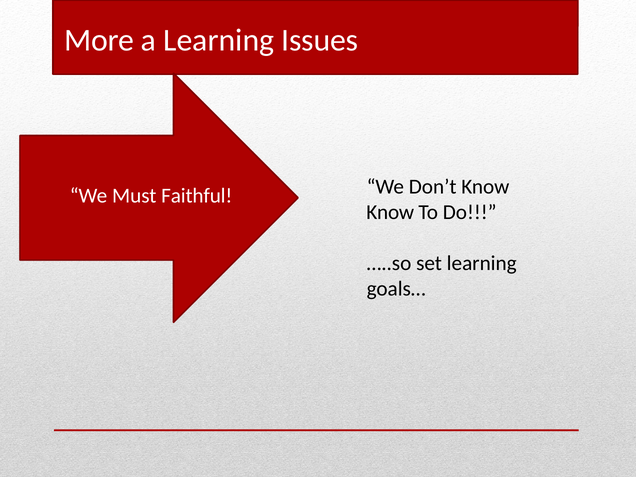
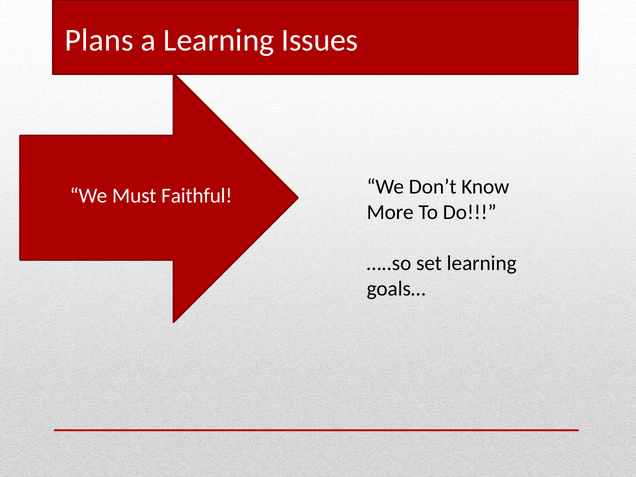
More: More -> Plans
Know at (390, 212): Know -> More
